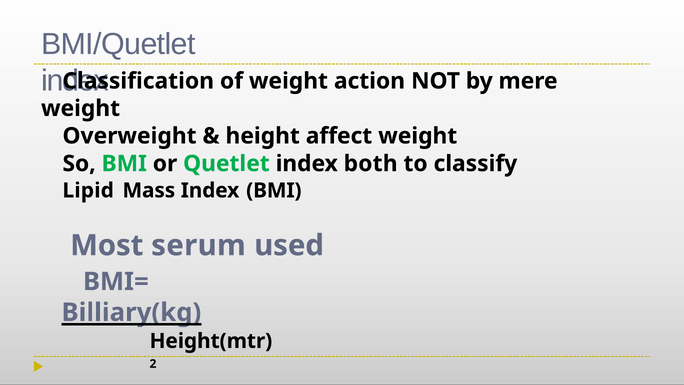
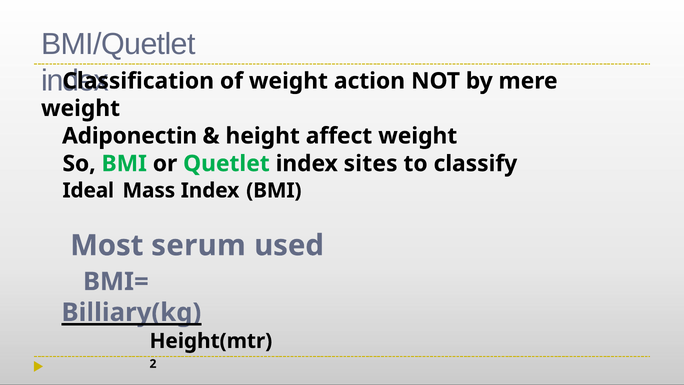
Overweight: Overweight -> Adiponectin
both: both -> sites
Lipid: Lipid -> Ideal
